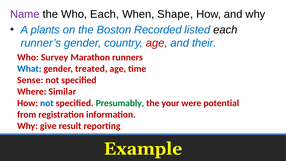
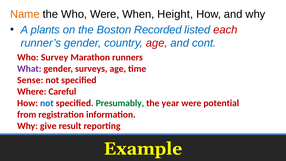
Name colour: purple -> orange
Who Each: Each -> Were
Shape: Shape -> Height
each at (225, 30) colour: black -> red
their: their -> cont
What colour: blue -> purple
treated: treated -> surveys
Similar: Similar -> Careful
your: your -> year
